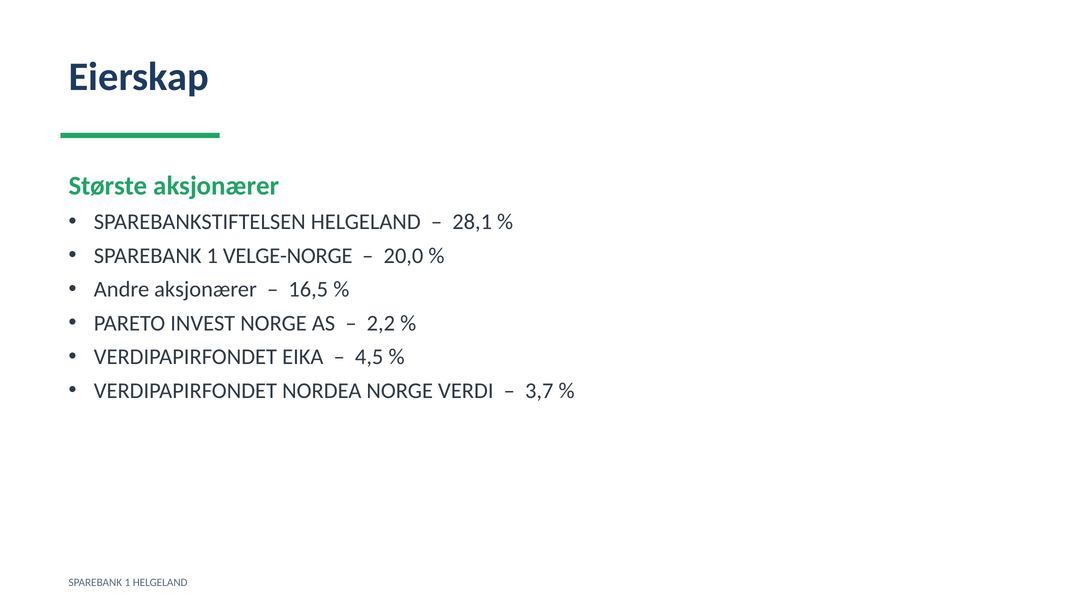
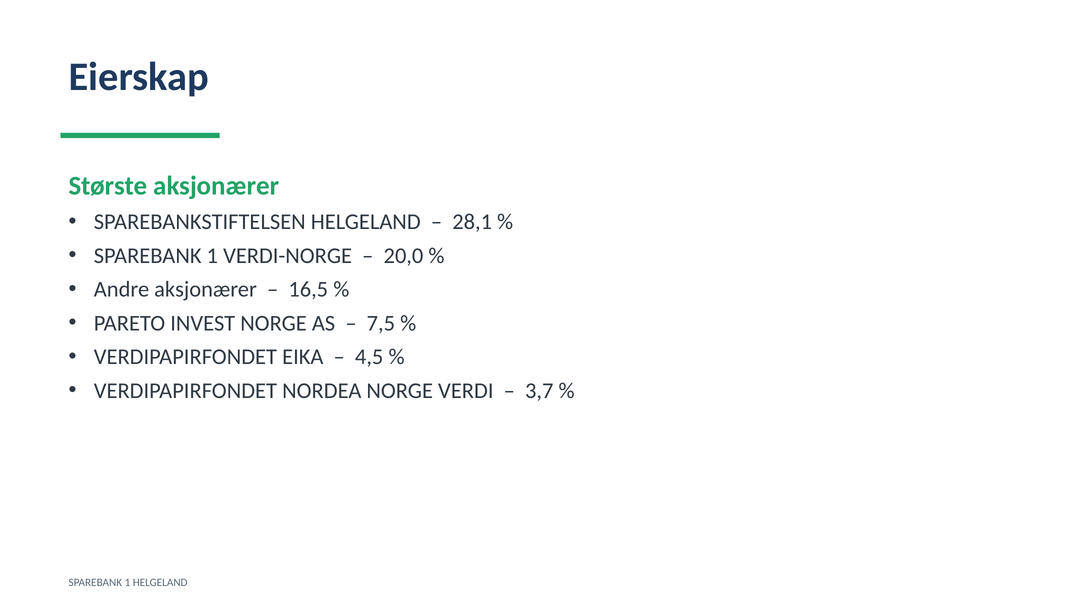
VELGE-NORGE: VELGE-NORGE -> VERDI-NORGE
2,2: 2,2 -> 7,5
